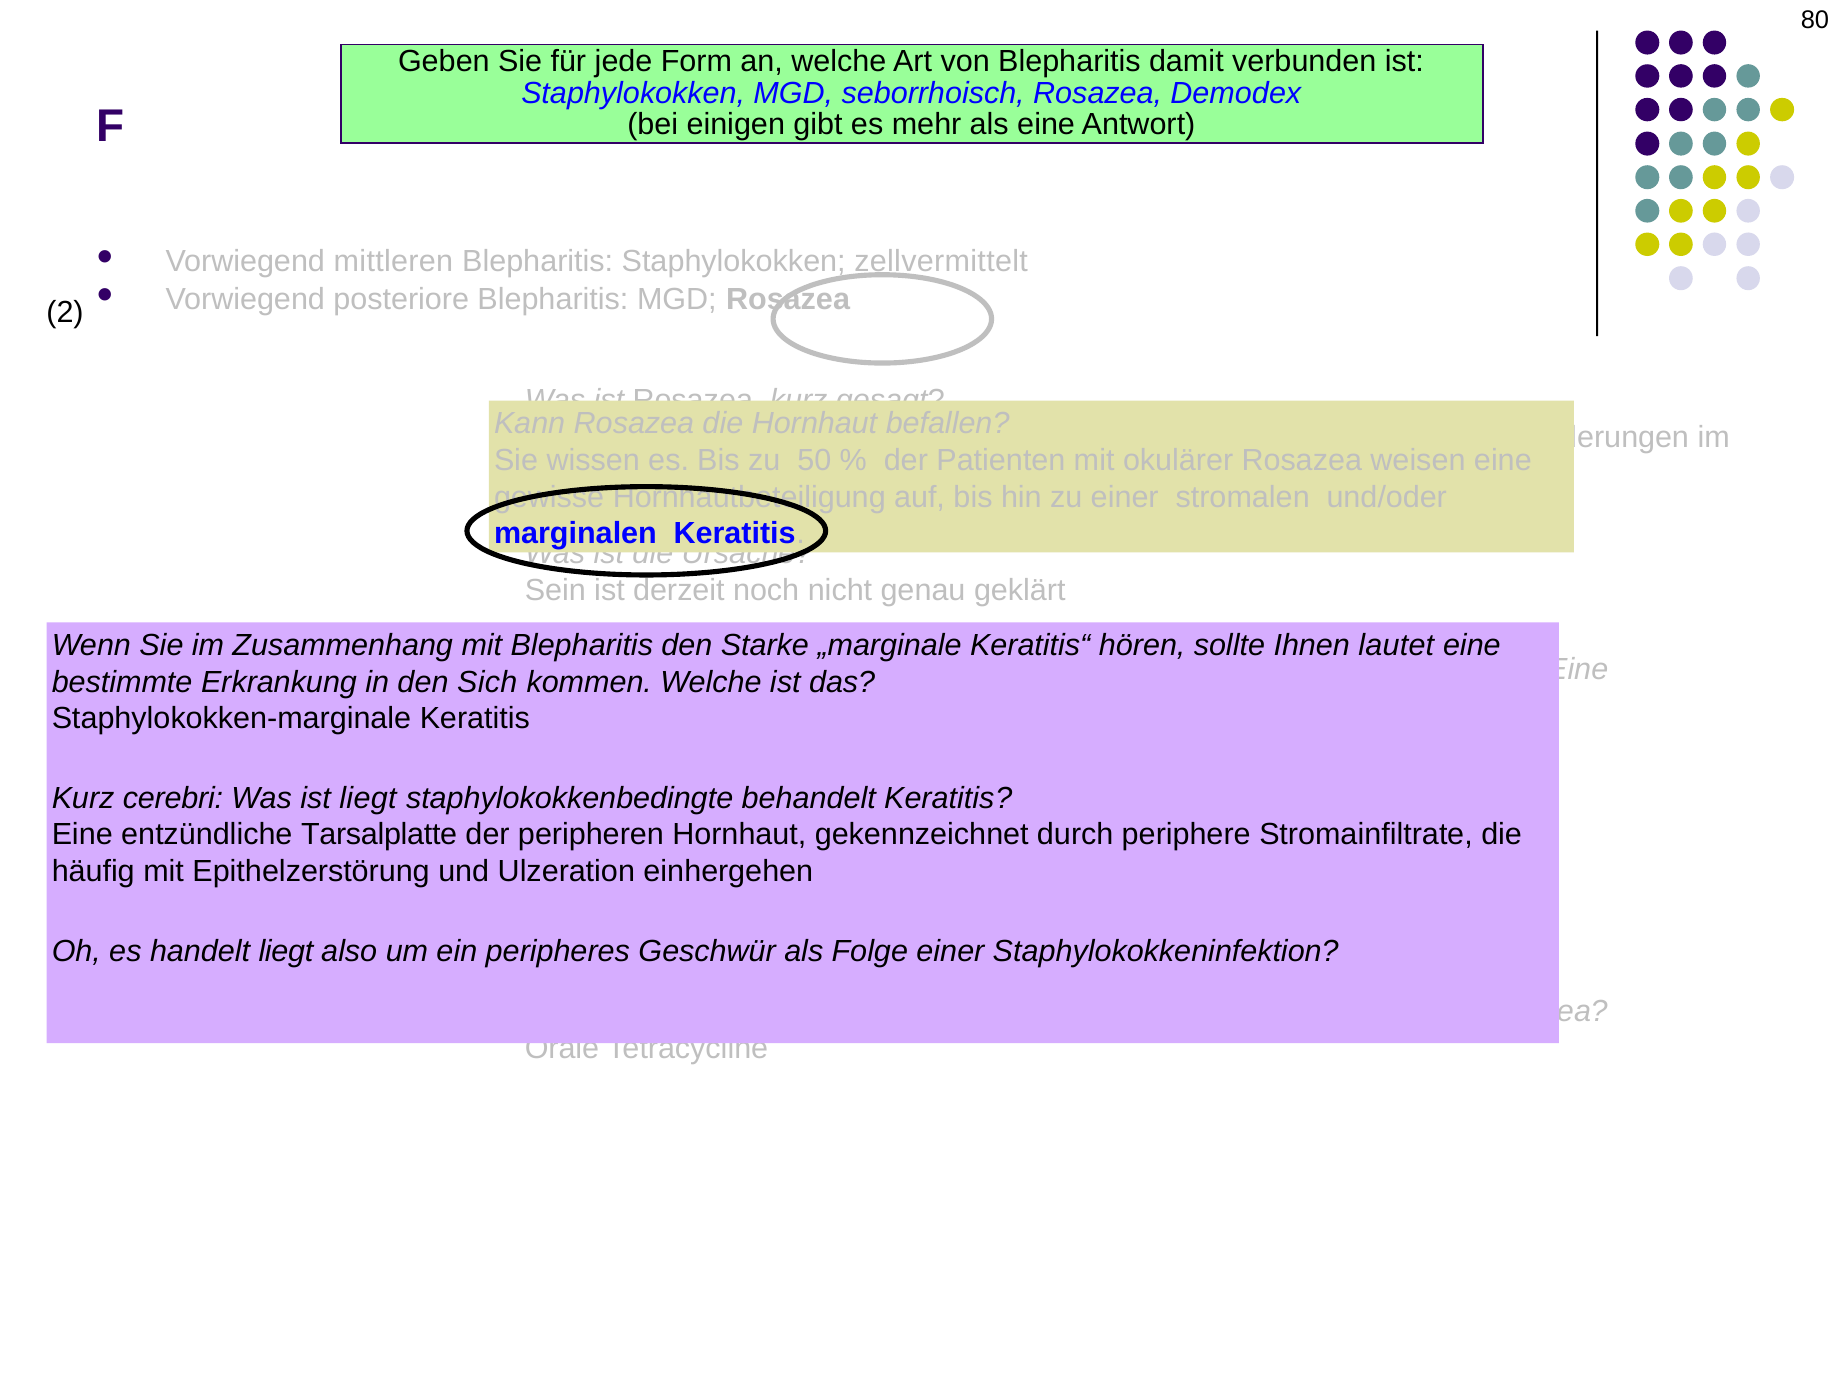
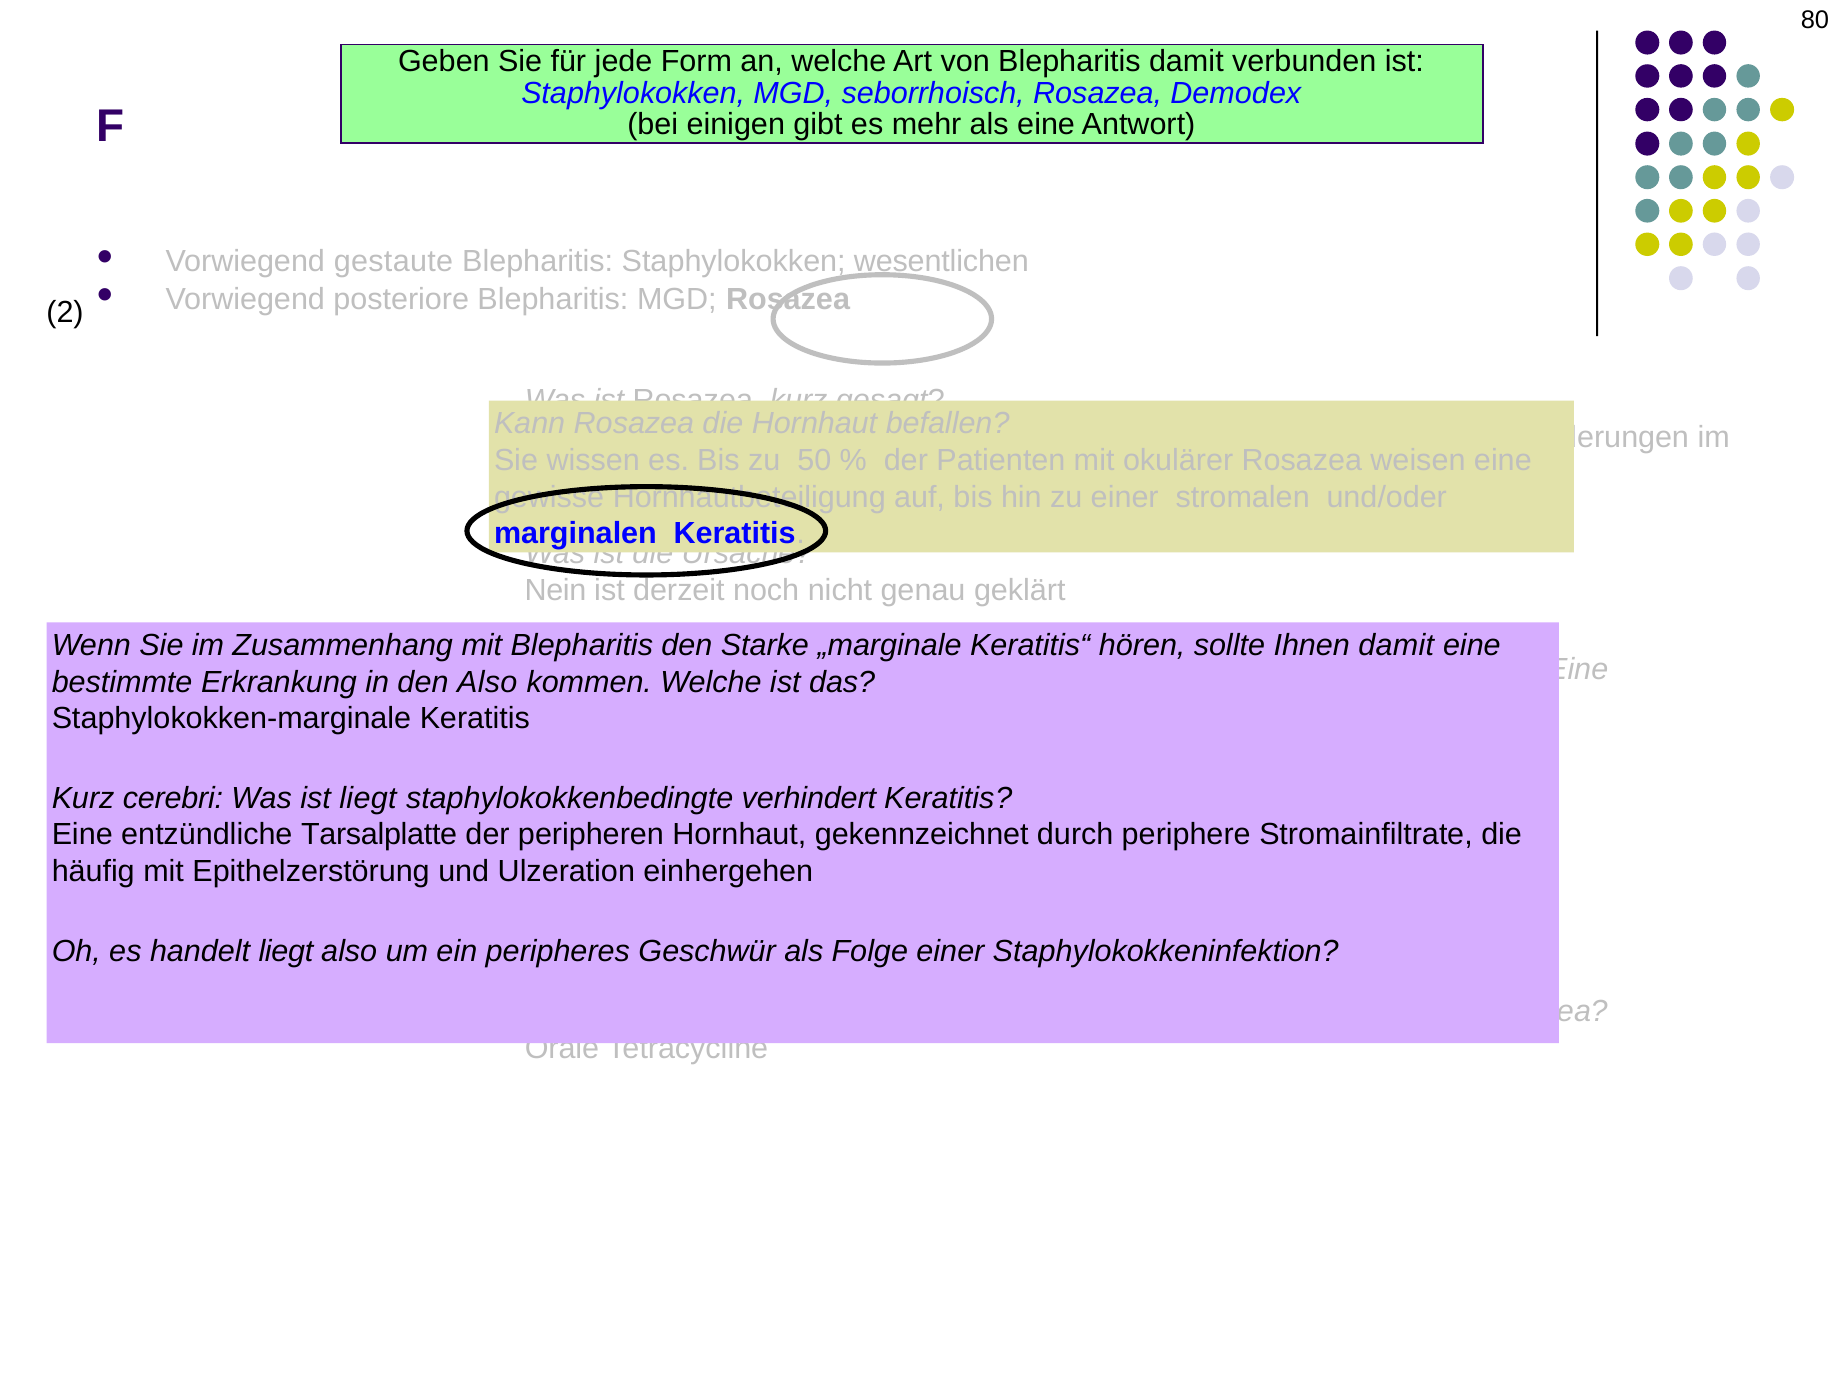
Vorwiegend mittleren: mittleren -> gestaute
zellvermittelt: zellvermittelt -> wesentlichen
Sein at (555, 590): Sein -> Nein
Ihnen lautet: lautet -> damit
den Sich: Sich -> Also
behandelt: behandelt -> verhindert
